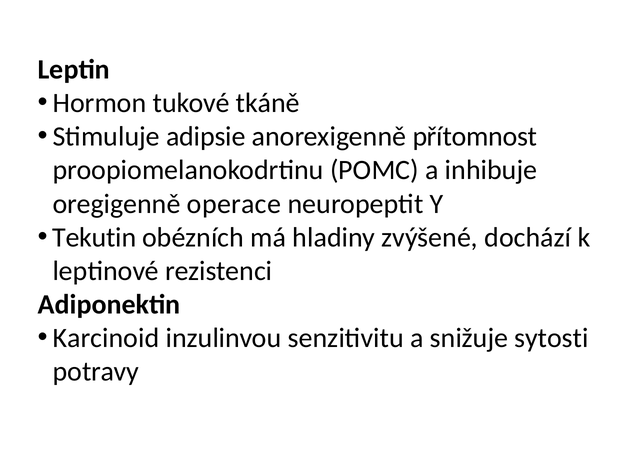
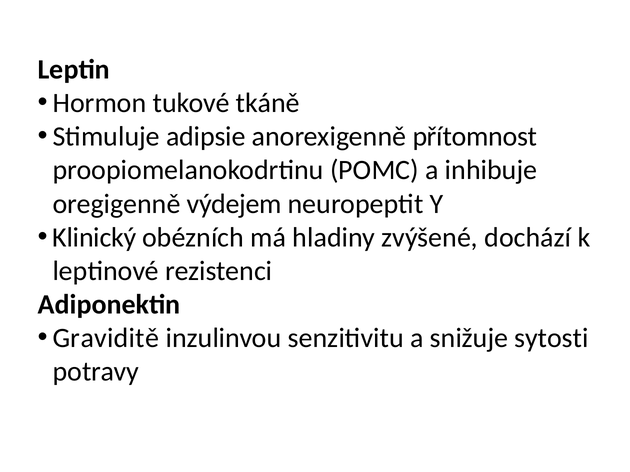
operace: operace -> výdejem
Tekutin: Tekutin -> Klinický
Karcinoid: Karcinoid -> Graviditě
